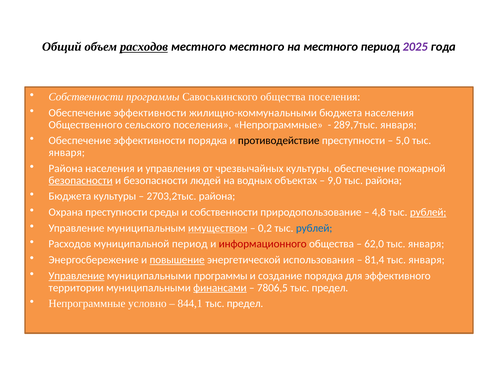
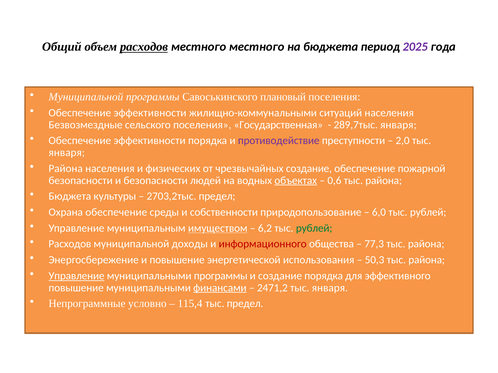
на местного: местного -> бюджета
Собственности at (86, 97): Собственности -> Муниципальной
Савоськинского общества: общества -> плановый
жилищно-коммунальными бюджета: бюджета -> ситуаций
Общественного: Общественного -> Безвозмездные
поселения Непрограммные: Непрограммные -> Государственная
противодействие colour: black -> purple
5,0: 5,0 -> 2,0
управления: управления -> физических
чрезвычайных культуры: культуры -> создание
безопасности at (81, 181) underline: present -> none
объектах underline: none -> present
9,0: 9,0 -> 0,6
2703,2тыс района: района -> предел
Охрана преступности: преступности -> обеспечение
4,8: 4,8 -> 6,0
рублей at (428, 212) underline: present -> none
0,2: 0,2 -> 6,2
рублей at (314, 228) colour: blue -> green
муниципальной период: период -> доходы
62,0: 62,0 -> 77,3
января at (426, 244): января -> района
повышение at (177, 260) underline: present -> none
81,4: 81,4 -> 50,3
января at (427, 260): января -> района
территории at (76, 288): территории -> повышение
7806,5: 7806,5 -> 2471,2
предел at (330, 288): предел -> января
844,1: 844,1 -> 115,4
